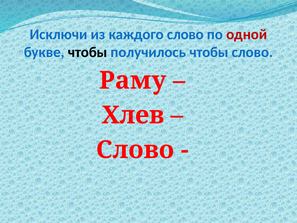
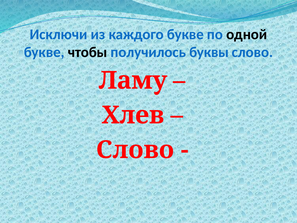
каждого слово: слово -> букве
одной colour: red -> black
получилось чтобы: чтобы -> буквы
Раму: Раму -> Ламу
